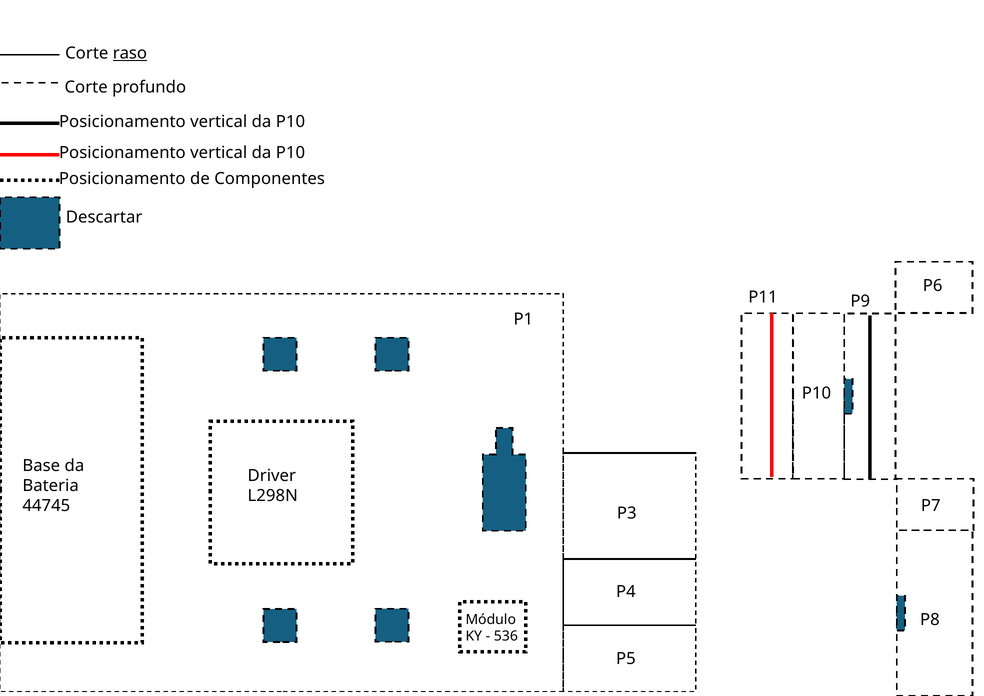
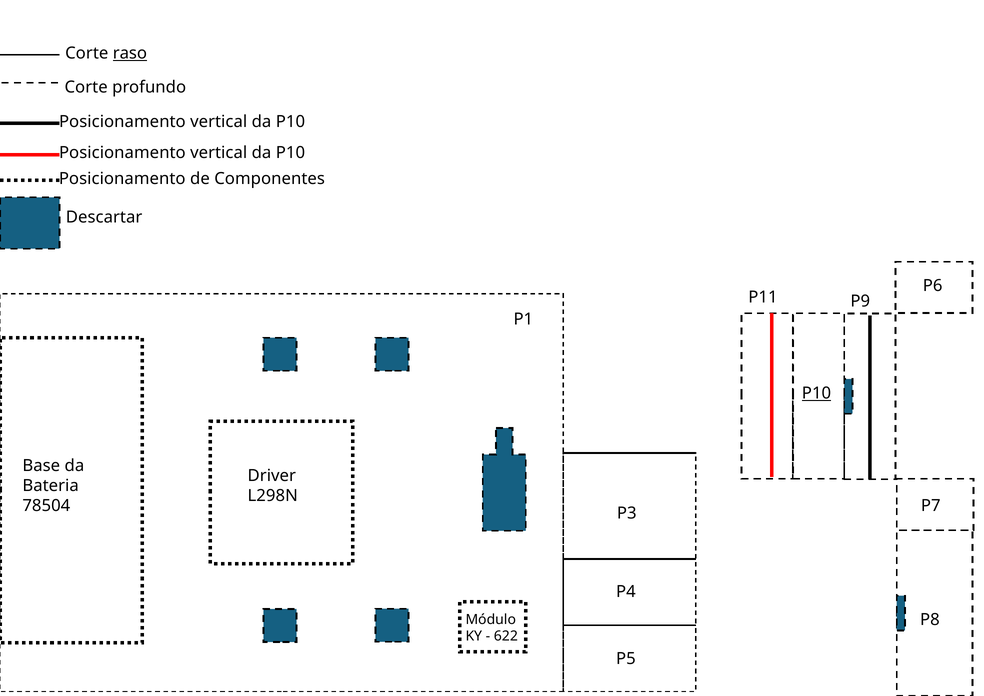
P10 at (817, 393) underline: none -> present
44745: 44745 -> 78504
536: 536 -> 622
